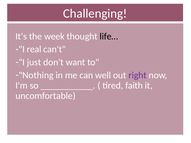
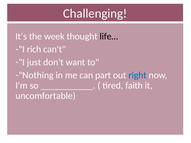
real: real -> rich
well: well -> part
right colour: purple -> blue
